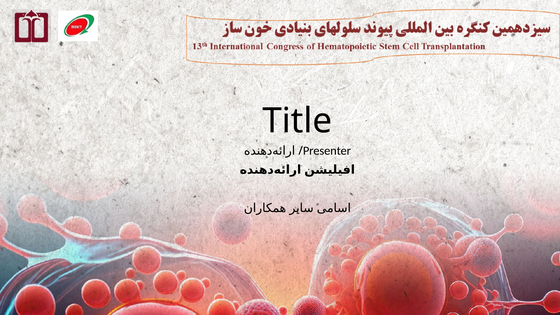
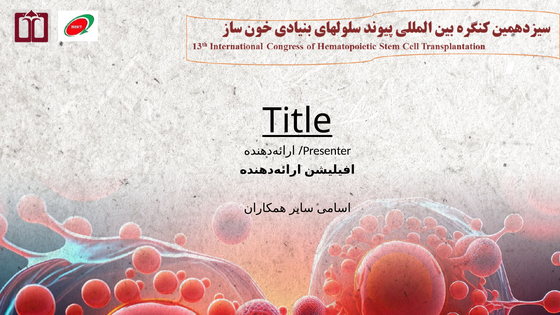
Title underline: none -> present
